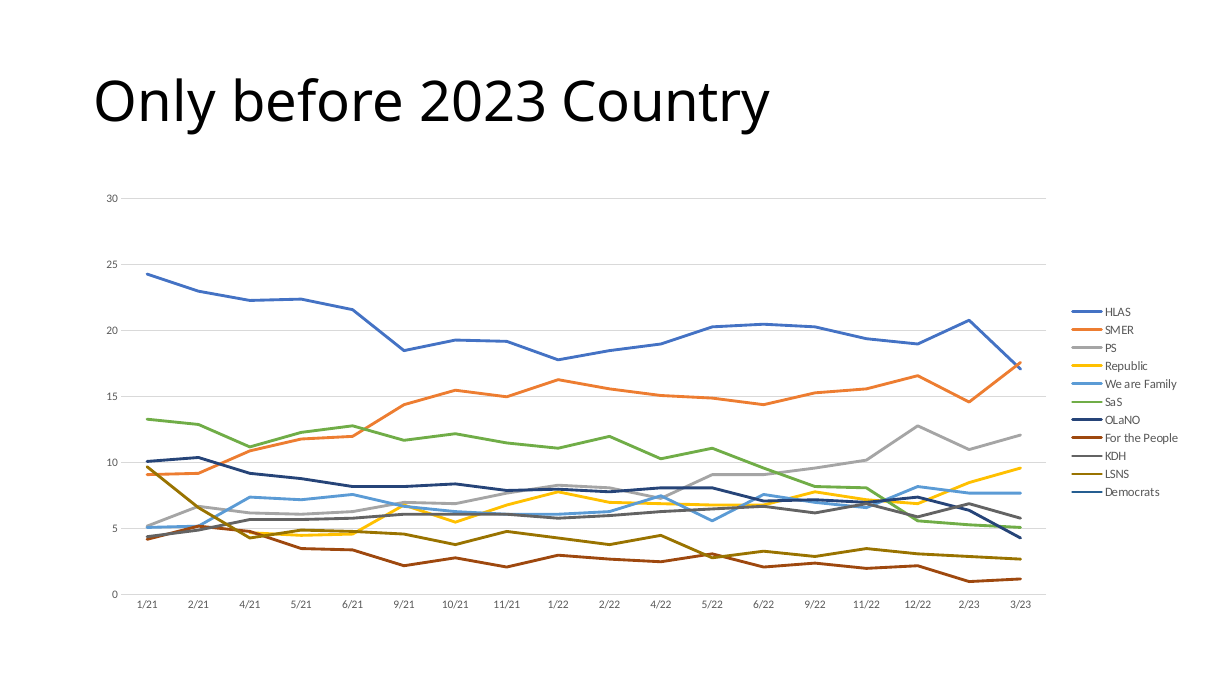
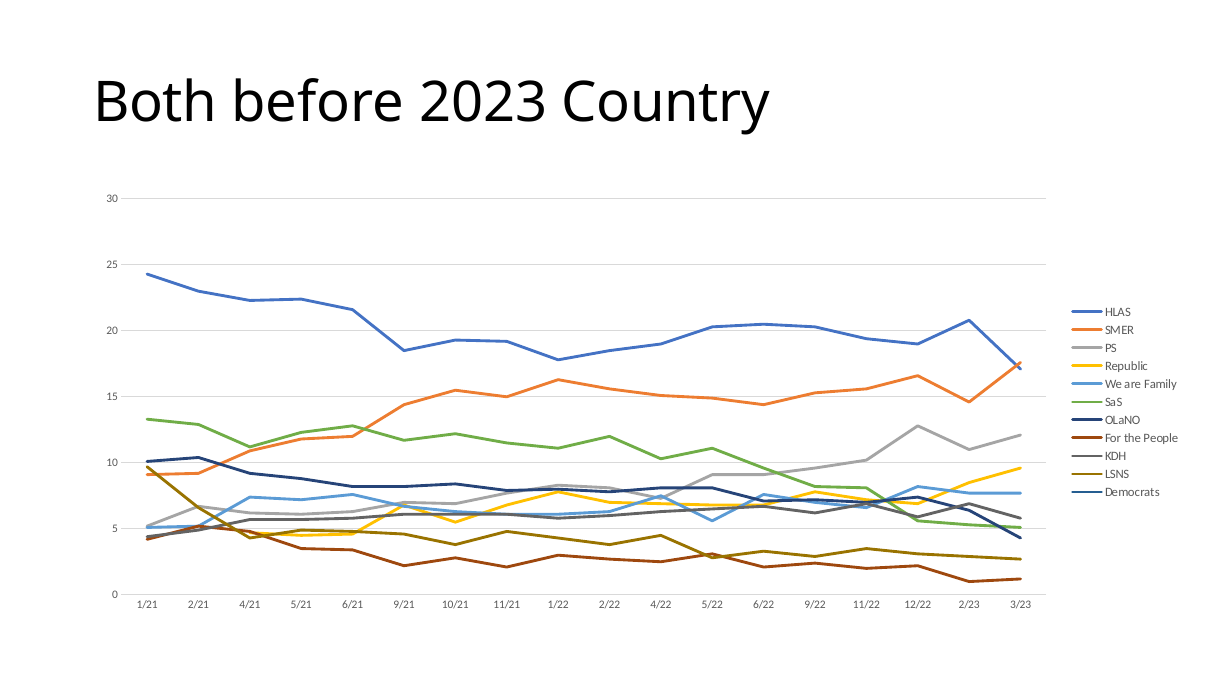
Only: Only -> Both
